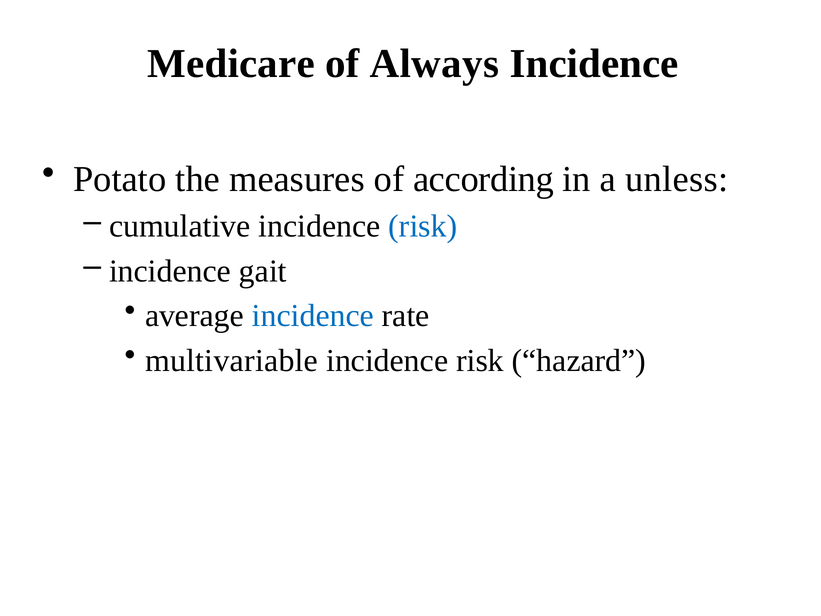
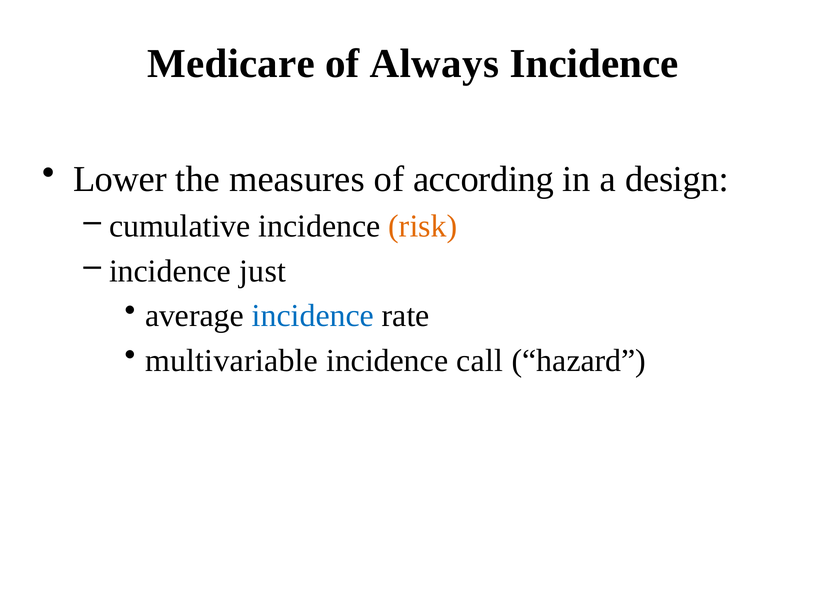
Potato: Potato -> Lower
unless: unless -> design
risk at (423, 226) colour: blue -> orange
gait: gait -> just
risk at (480, 360): risk -> call
